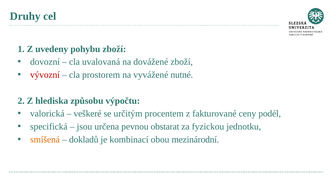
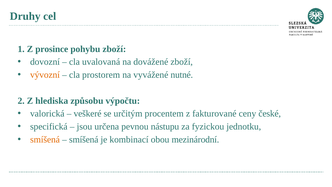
uvedeny: uvedeny -> prosince
vývozní colour: red -> orange
podél: podél -> české
obstarat: obstarat -> nástupu
dokladů at (84, 139): dokladů -> smíšená
